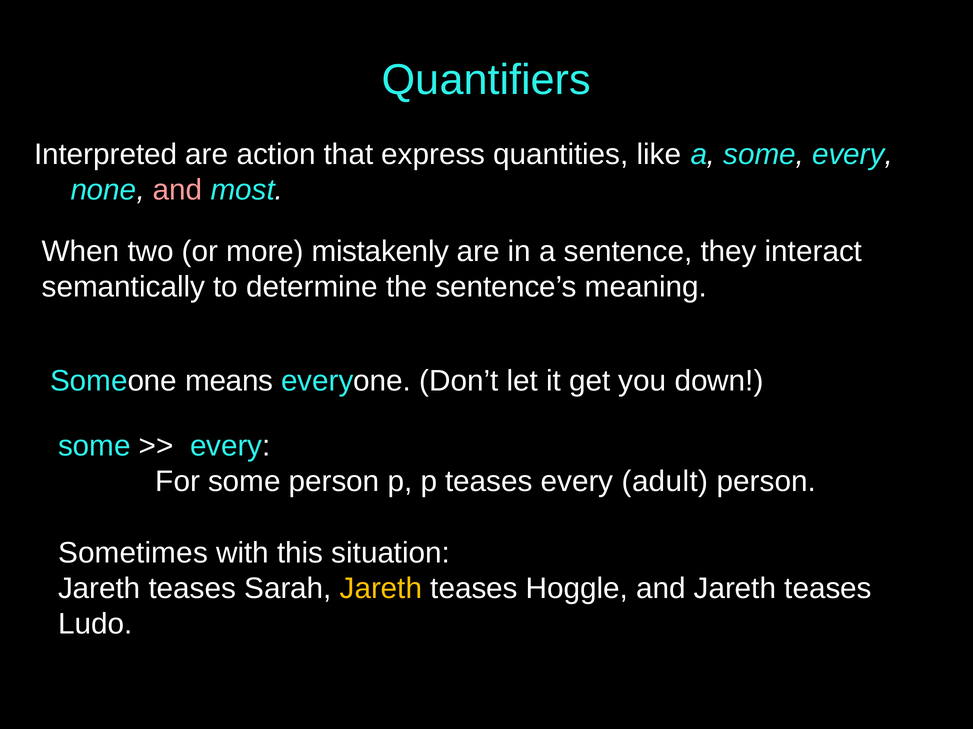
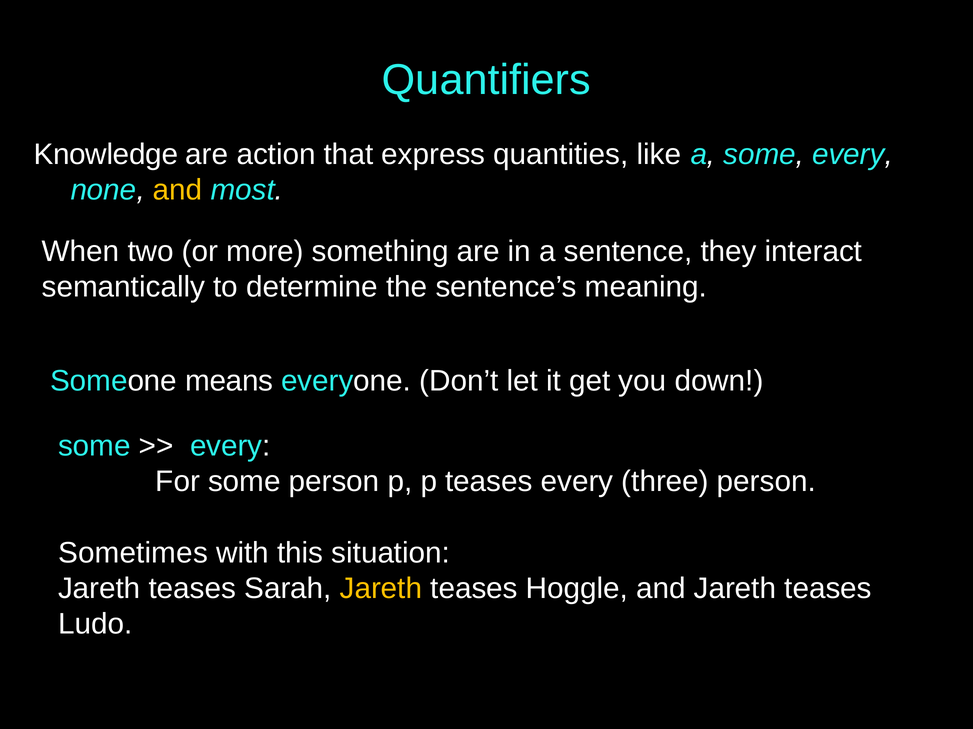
Interpreted: Interpreted -> Knowledge
and at (178, 190) colour: pink -> yellow
mistakenly: mistakenly -> something
adult: adult -> three
